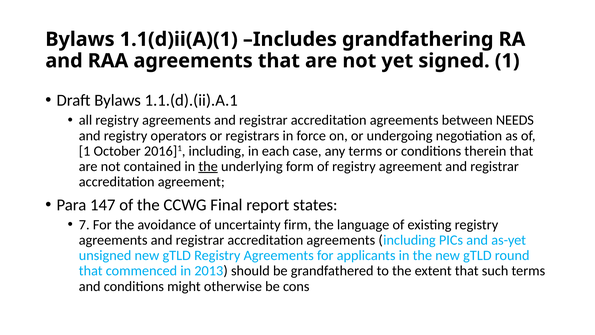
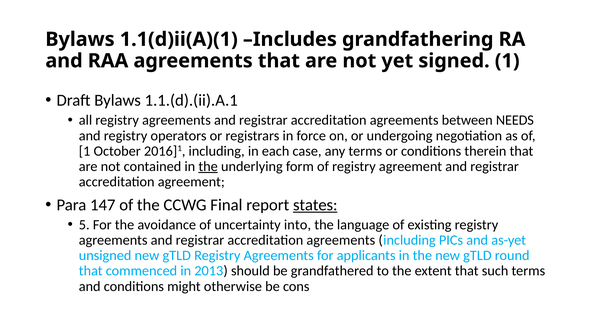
states underline: none -> present
7: 7 -> 5
firm: firm -> into
